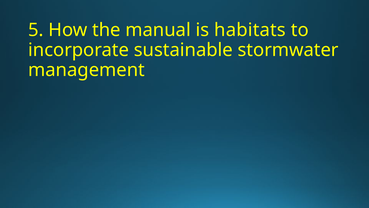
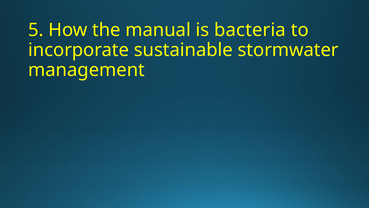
habitats: habitats -> bacteria
